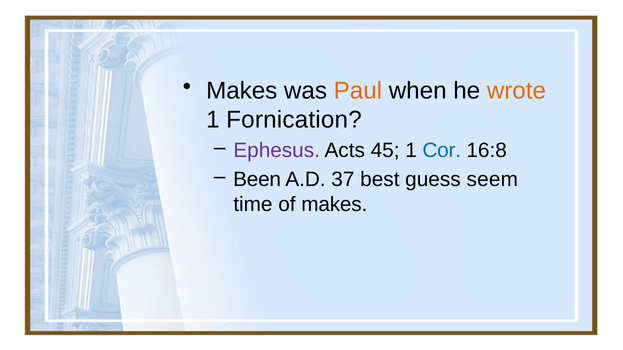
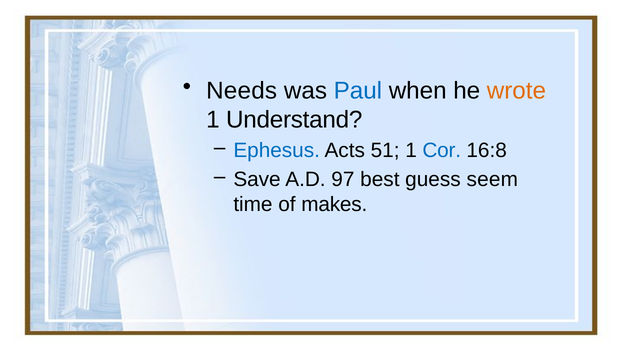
Makes at (242, 91): Makes -> Needs
Paul colour: orange -> blue
Fornication: Fornication -> Understand
Ephesus colour: purple -> blue
45: 45 -> 51
Been: Been -> Save
37: 37 -> 97
